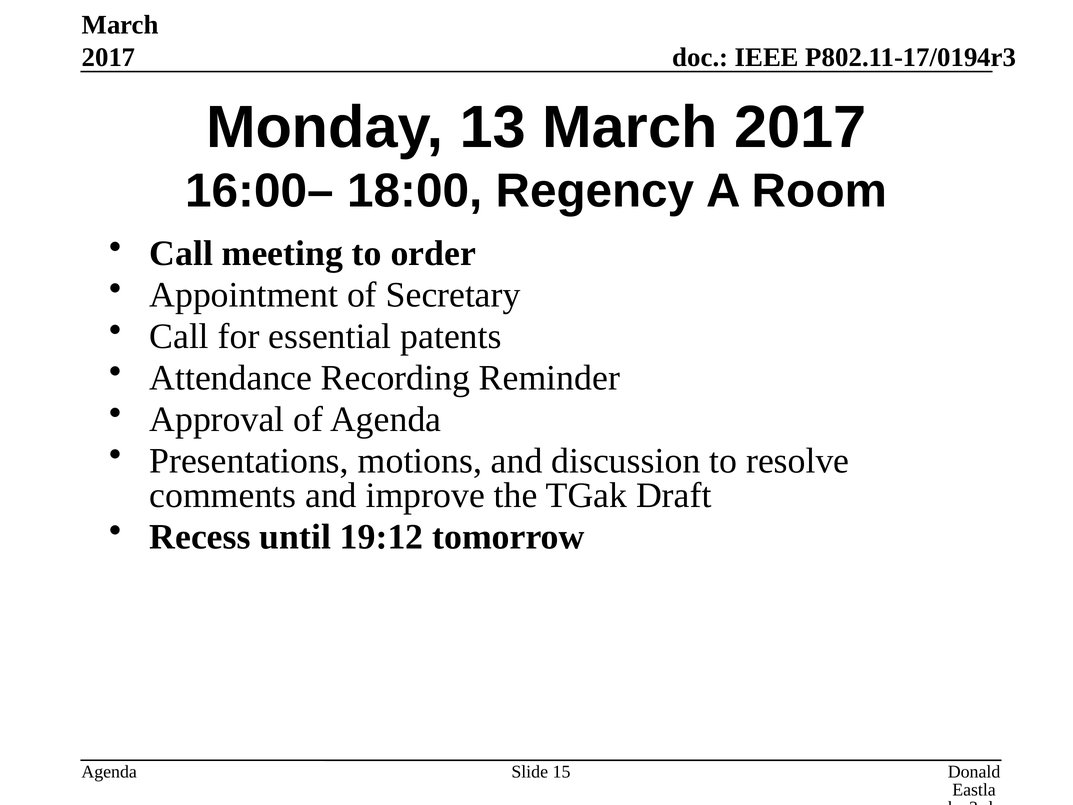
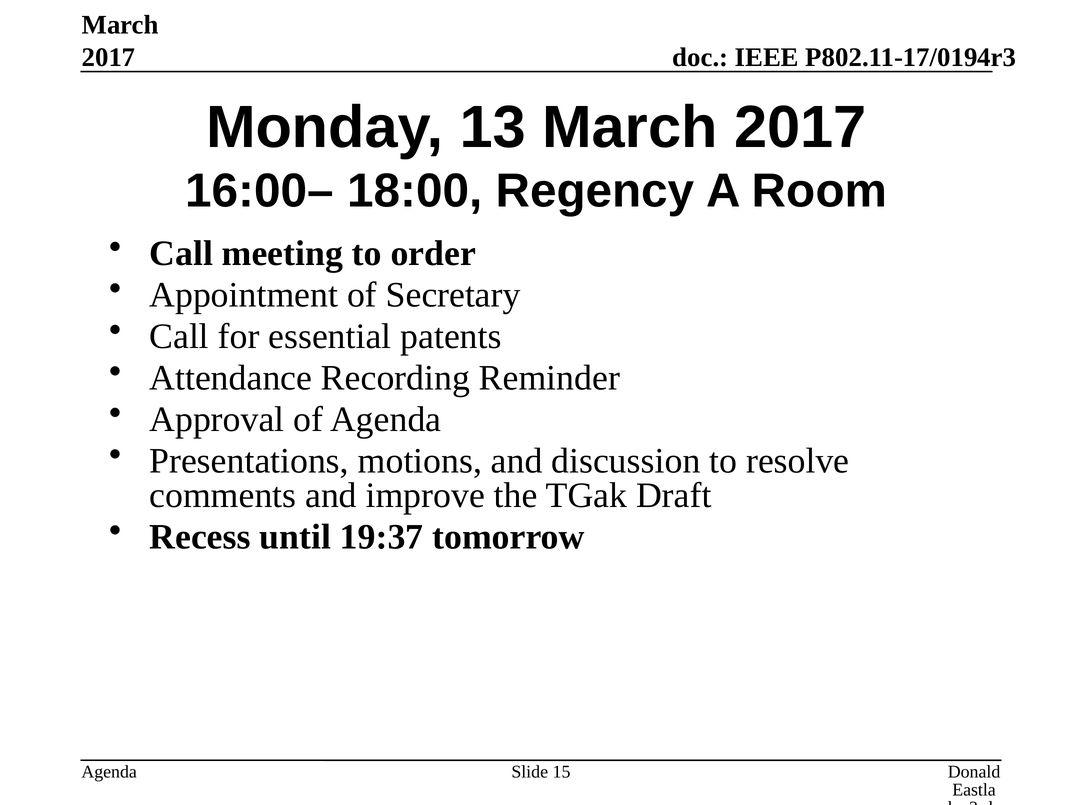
19:12: 19:12 -> 19:37
